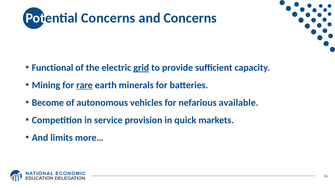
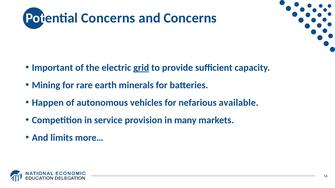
Functional: Functional -> Important
rare underline: present -> none
Become: Become -> Happen
quick: quick -> many
